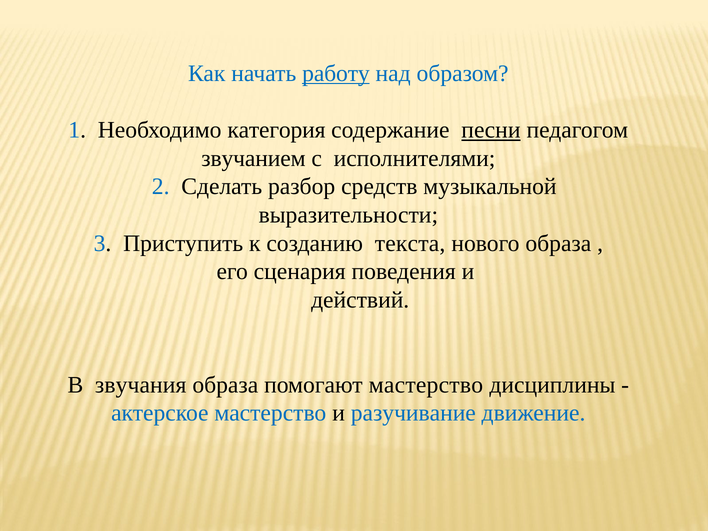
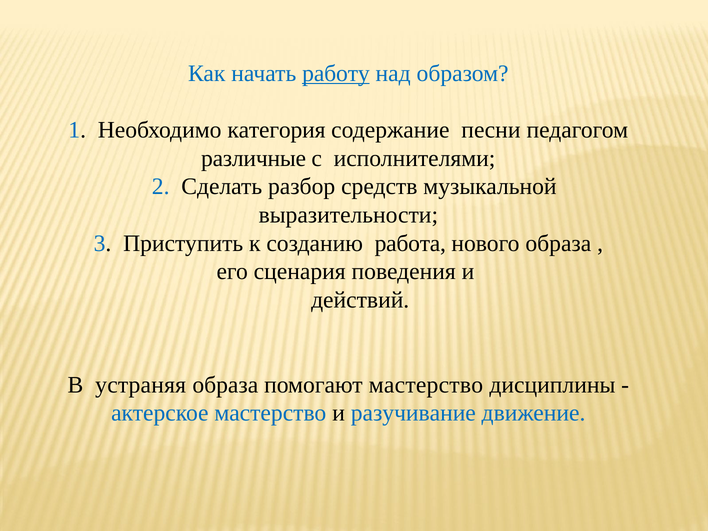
песни underline: present -> none
звучанием: звучанием -> различные
текста: текста -> работа
звучания: звучания -> устраняя
